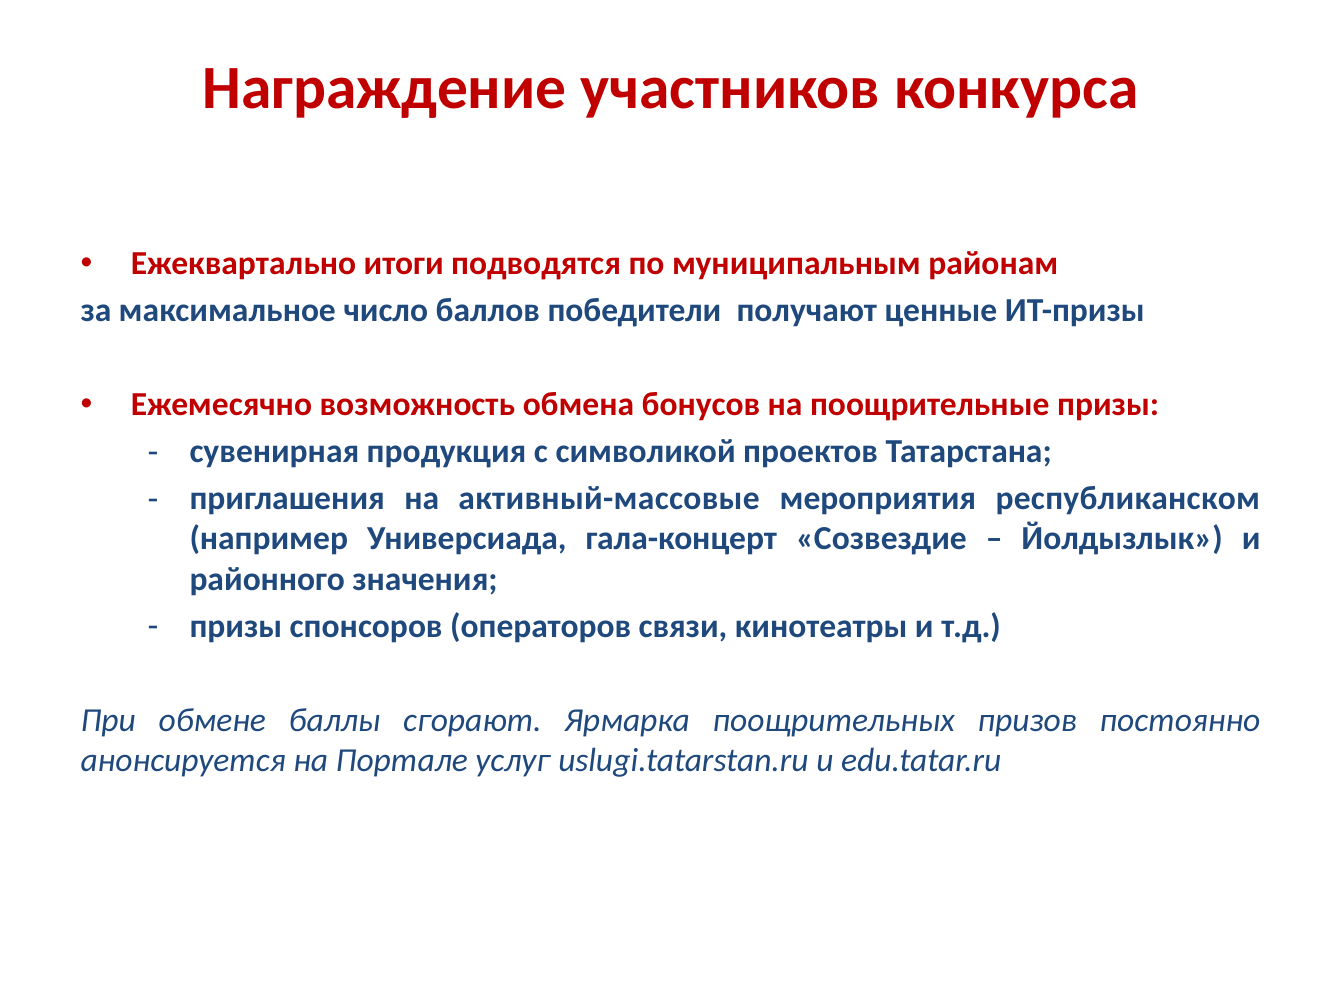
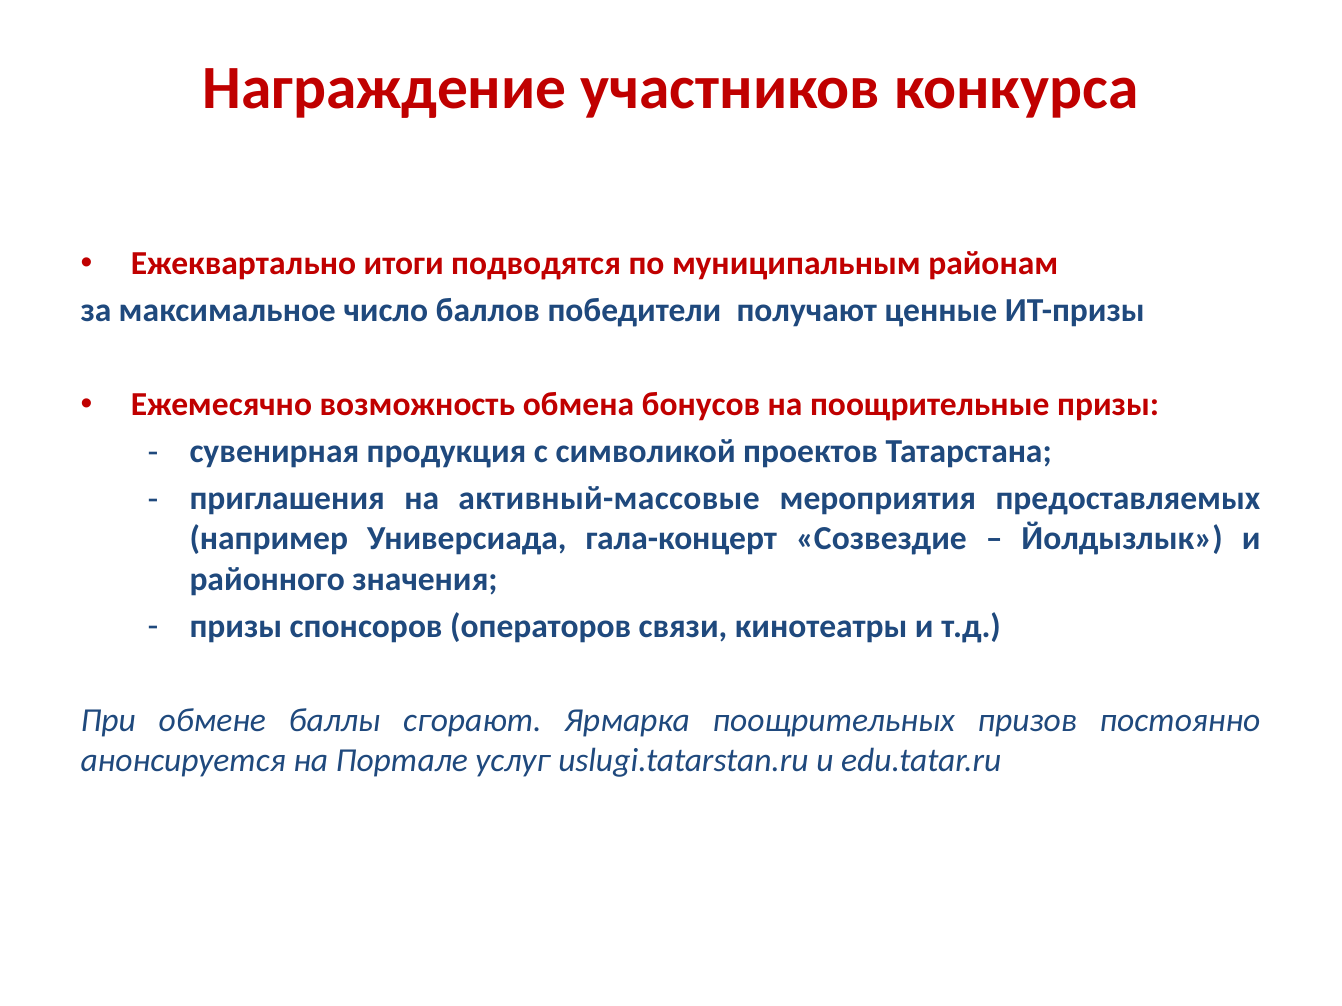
республиканском: республиканском -> предоставляемых
